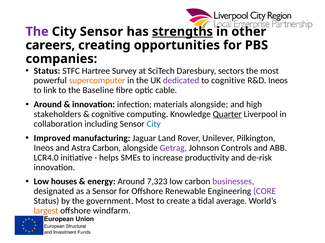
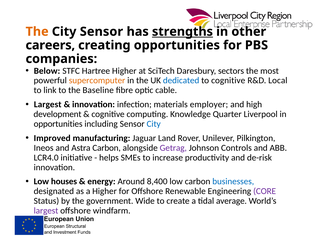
The at (37, 32) colour: purple -> orange
Status at (47, 71): Status -> Below
Hartree Survey: Survey -> Higher
dedicated colour: purple -> blue
R&D Ineos: Ineos -> Local
Around at (48, 105): Around -> Largest
materials alongside: alongside -> employer
stakeholders: stakeholders -> development
Quarter underline: present -> none
collaboration at (58, 124): collaboration -> opportunities
7,323: 7,323 -> 8,400
businesses colour: purple -> blue
a Sensor: Sensor -> Higher
government Most: Most -> Wide
largest at (46, 211) colour: orange -> purple
